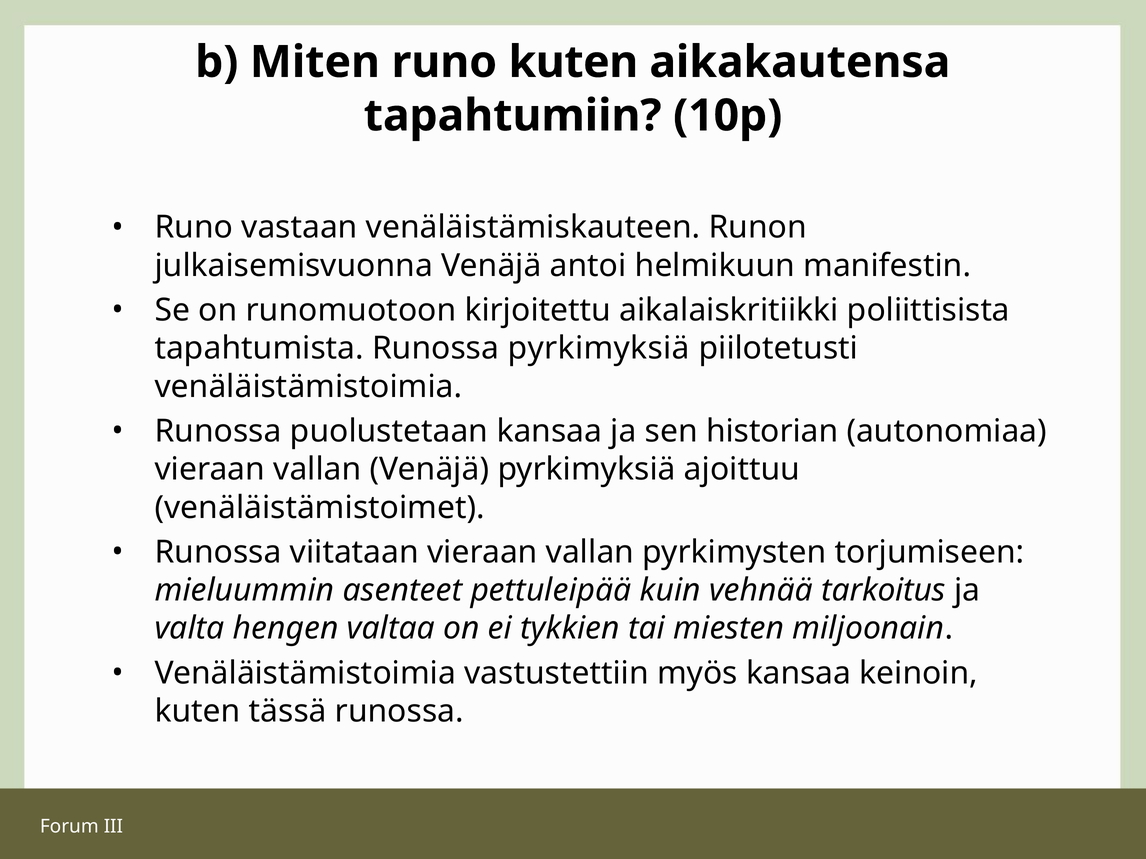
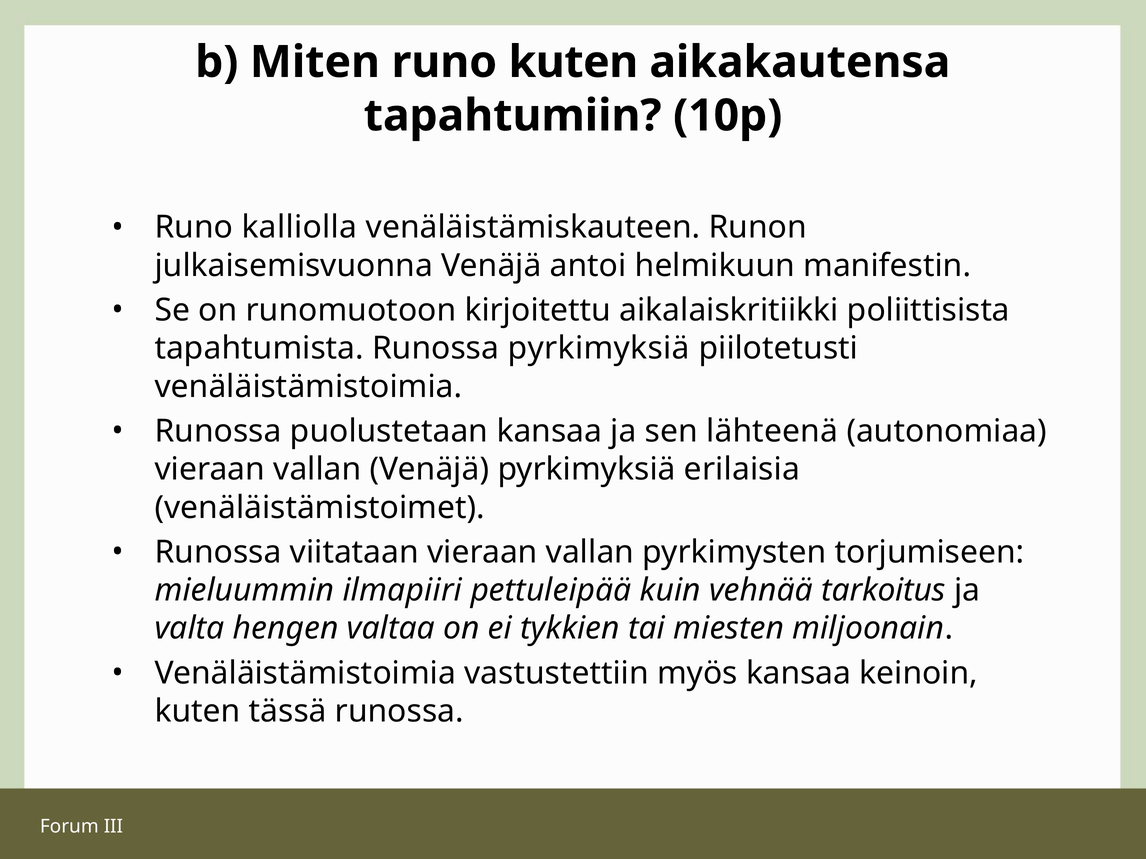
vastaan: vastaan -> kalliolla
historian: historian -> lähteenä
ajoittuu: ajoittuu -> erilaisia
asenteet: asenteet -> ilmapiiri
